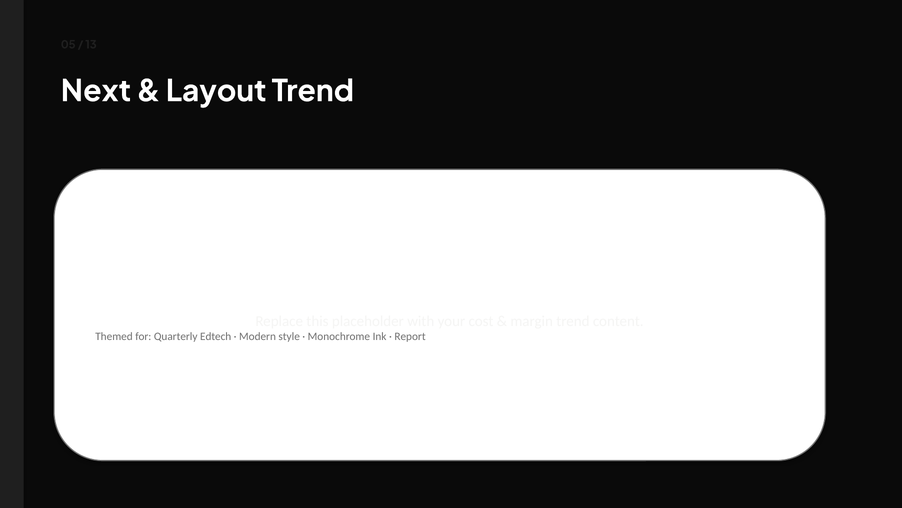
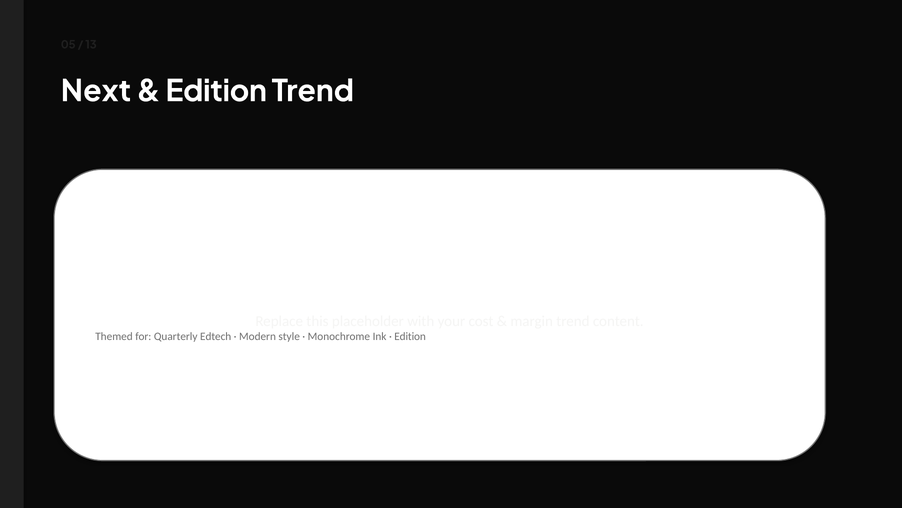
Layout at (216, 91): Layout -> Edition
Report at (410, 336): Report -> Edition
